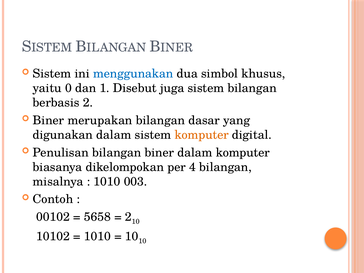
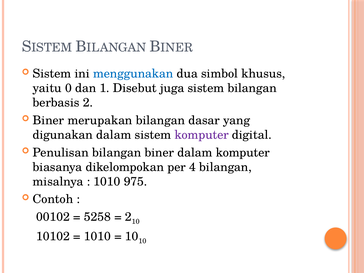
komputer at (202, 135) colour: orange -> purple
003: 003 -> 975
5658: 5658 -> 5258
